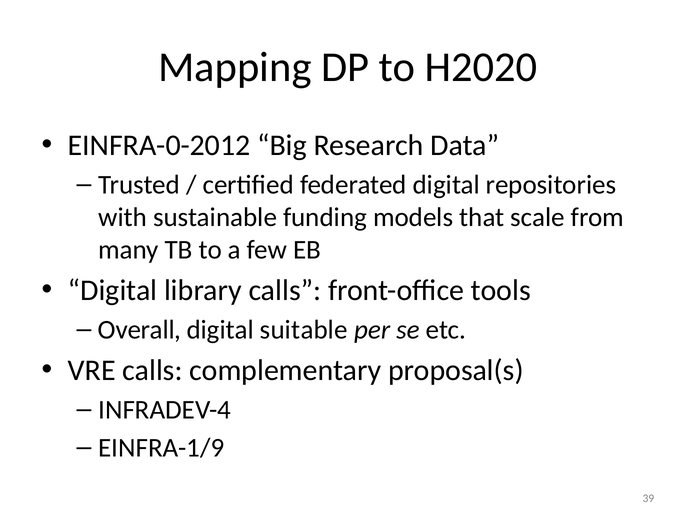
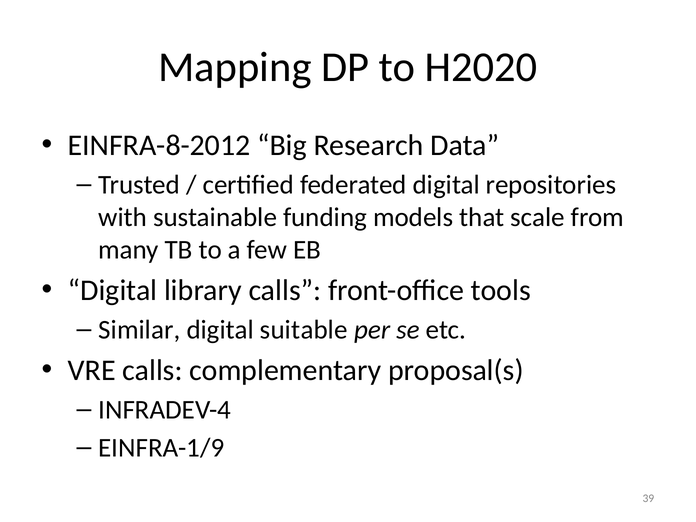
EINFRA-0-2012: EINFRA-0-2012 -> EINFRA-8-2012
Overall: Overall -> Similar
